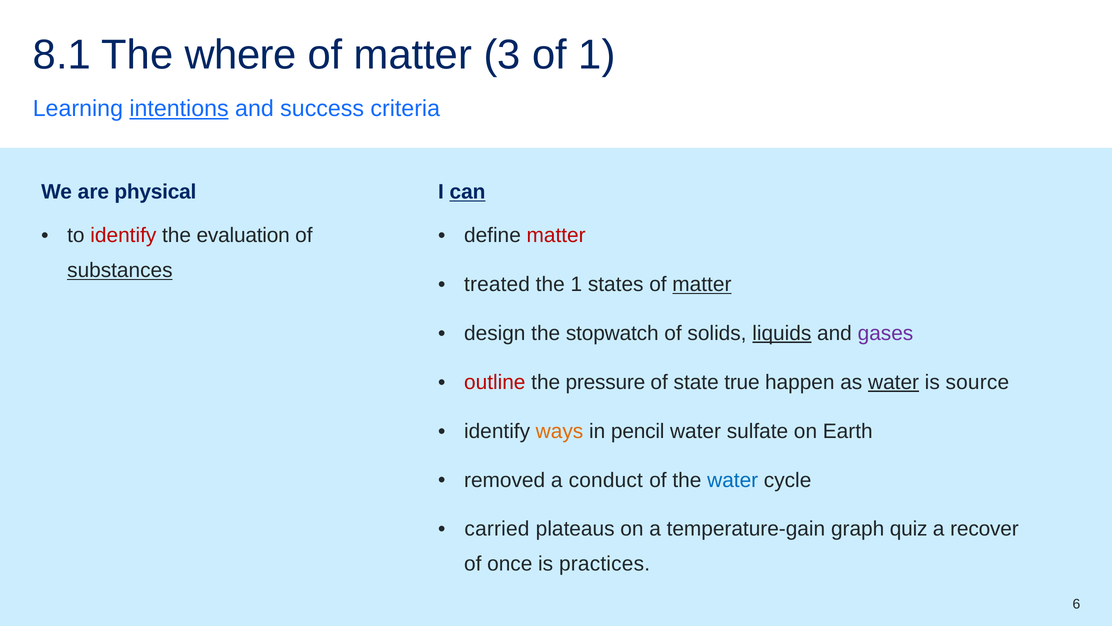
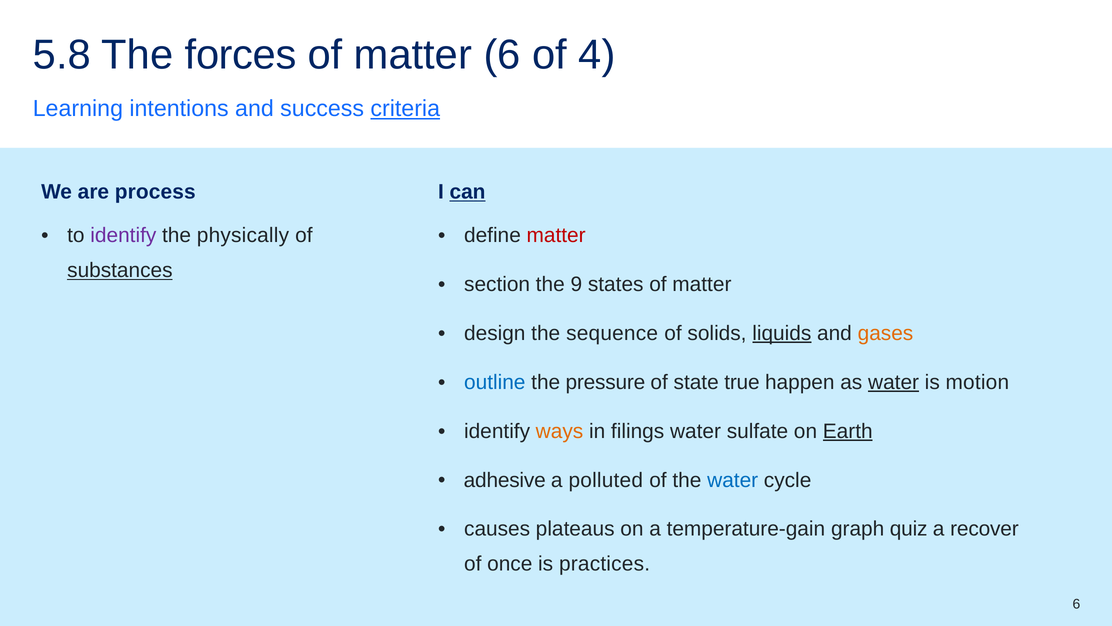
8.1: 8.1 -> 5.8
where: where -> forces
matter 3: 3 -> 6
of 1: 1 -> 4
intentions underline: present -> none
criteria underline: none -> present
physical: physical -> process
identify at (123, 235) colour: red -> purple
evaluation: evaluation -> physically
treated: treated -> section
the 1: 1 -> 9
matter at (702, 284) underline: present -> none
stopwatch: stopwatch -> sequence
gases colour: purple -> orange
outline colour: red -> blue
source: source -> motion
pencil: pencil -> filings
Earth underline: none -> present
removed: removed -> adhesive
conduct: conduct -> polluted
carried: carried -> causes
